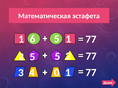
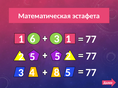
6 5: 5 -> 3
0: 0 -> 8
3 1: 1 -> 5
